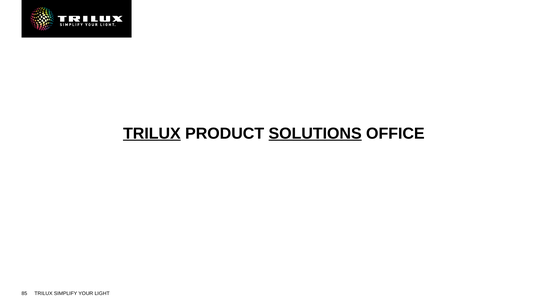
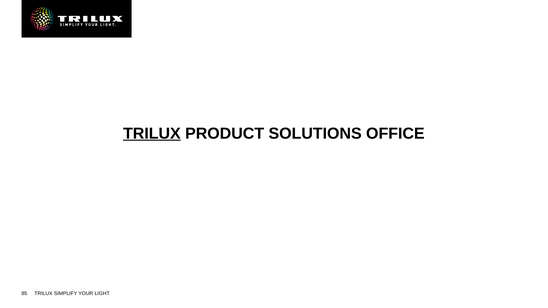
SOLUTIONS underline: present -> none
